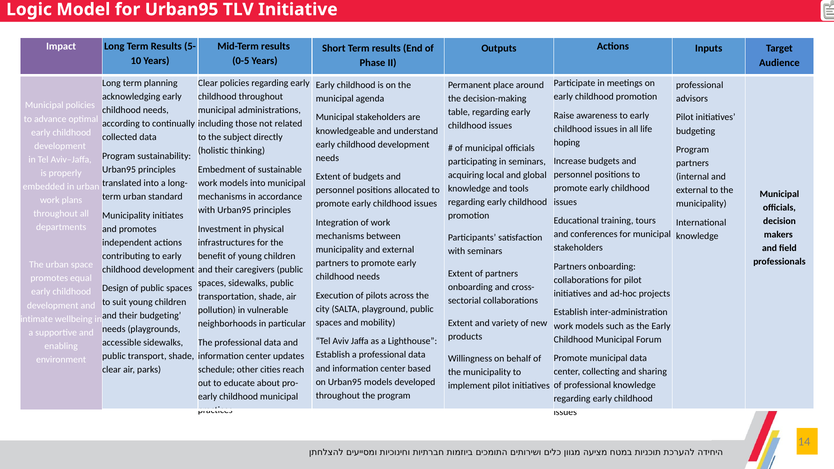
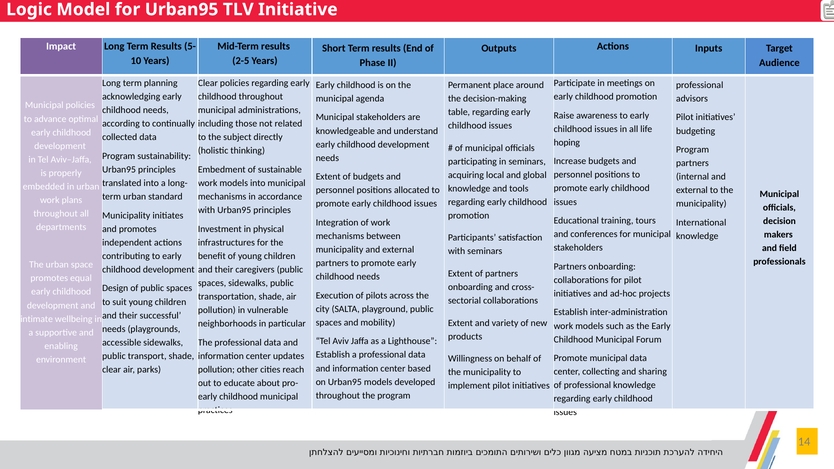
0-5: 0-5 -> 2-5
their budgeting: budgeting -> successful
schedule at (216, 370): schedule -> pollution
